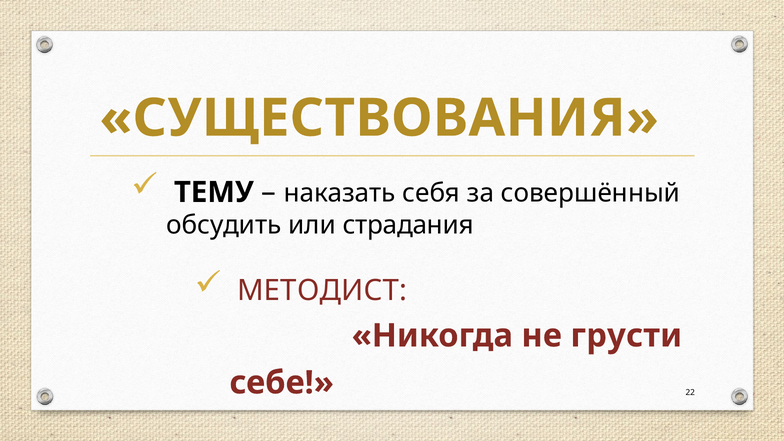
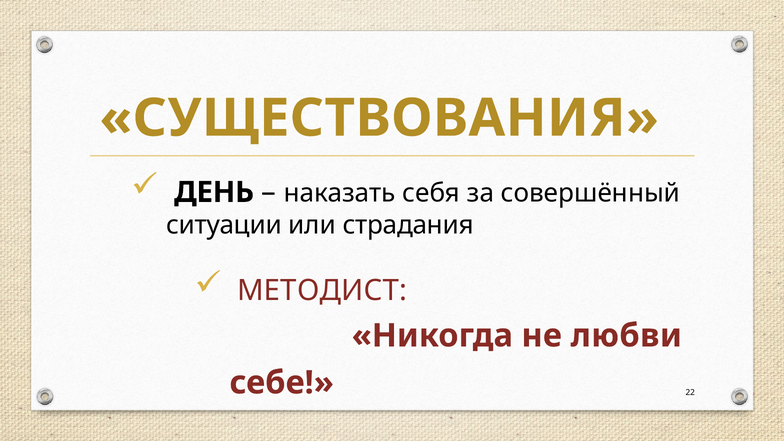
ТЕМУ: ТЕМУ -> ДЕНЬ
обсудить: обсудить -> ситуации
грусти: грусти -> любви
